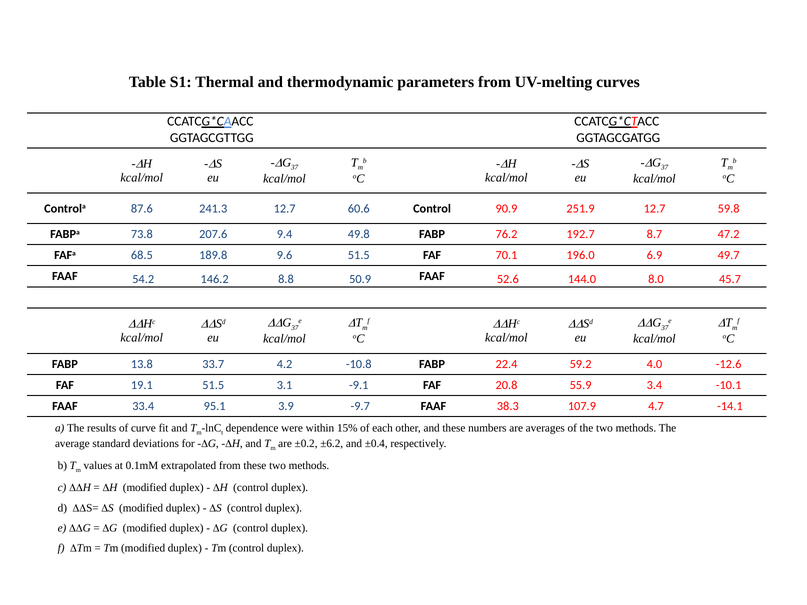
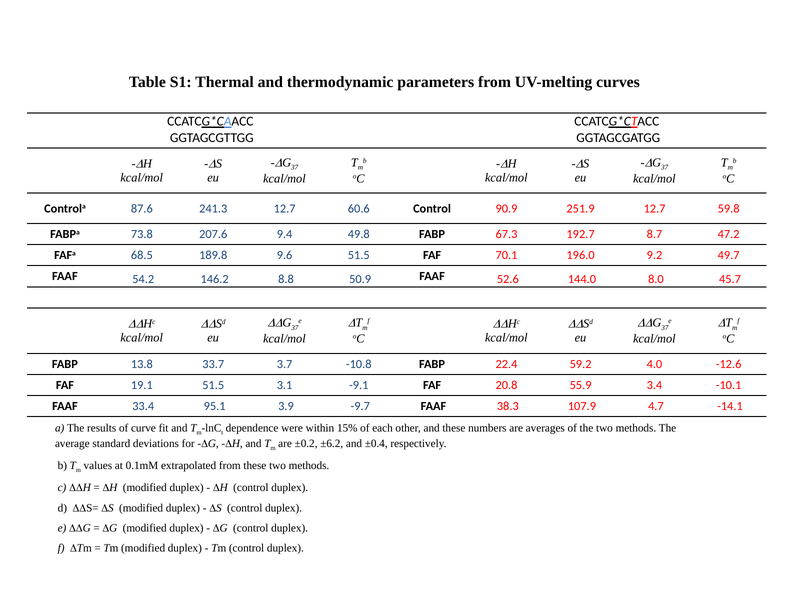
76.2: 76.2 -> 67.3
6.9: 6.9 -> 9.2
4.2: 4.2 -> 3.7
